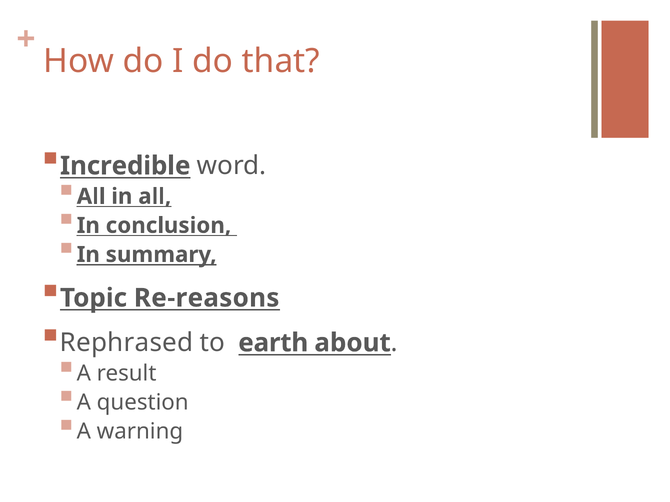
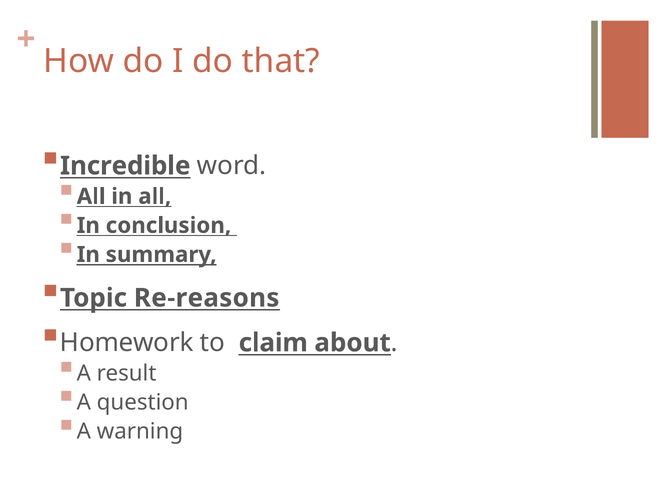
Rephrased: Rephrased -> Homework
earth: earth -> claim
